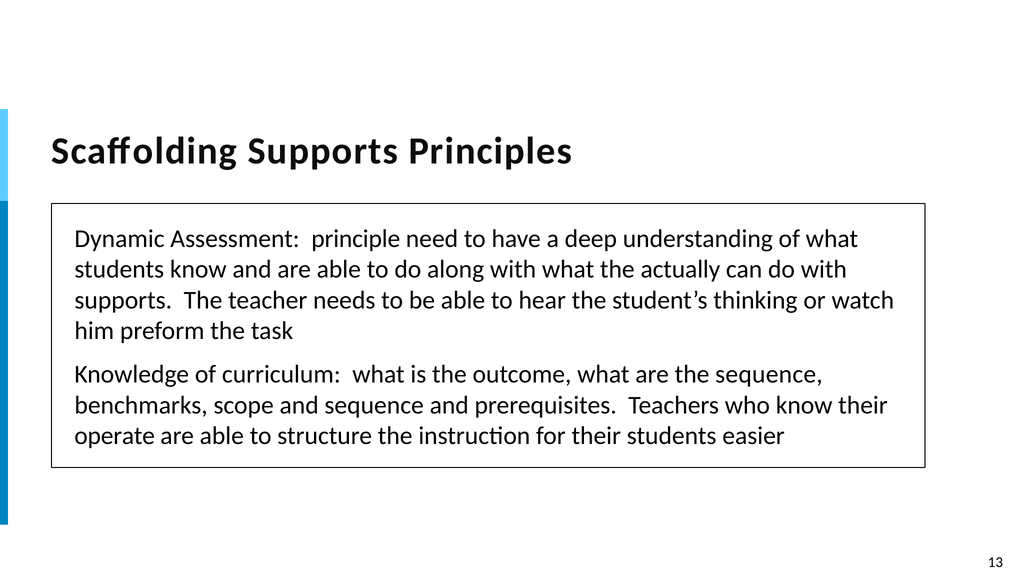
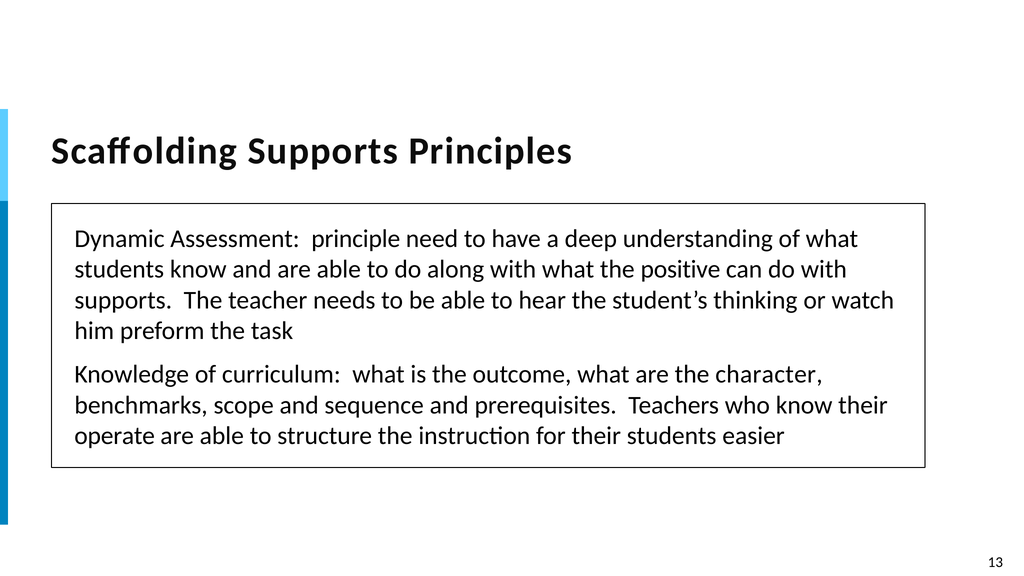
actually: actually -> positive
the sequence: sequence -> character
